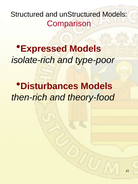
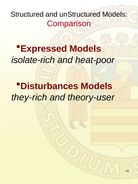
type-poor: type-poor -> heat-poor
then-rich: then-rich -> they-rich
theory-food: theory-food -> theory-user
